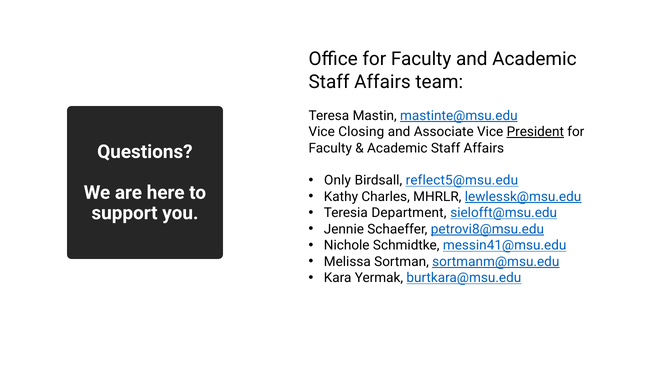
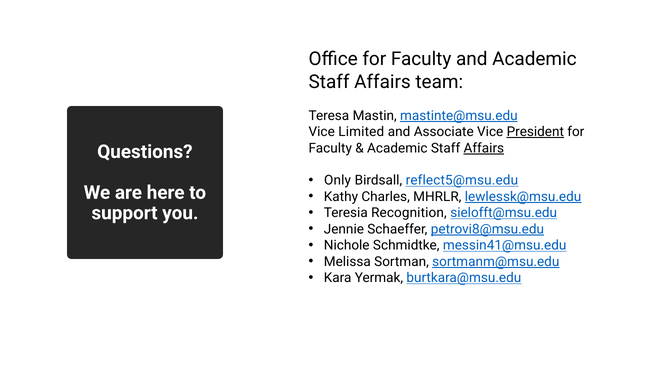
Closing: Closing -> Limited
Affairs at (484, 148) underline: none -> present
Department: Department -> Recognition
